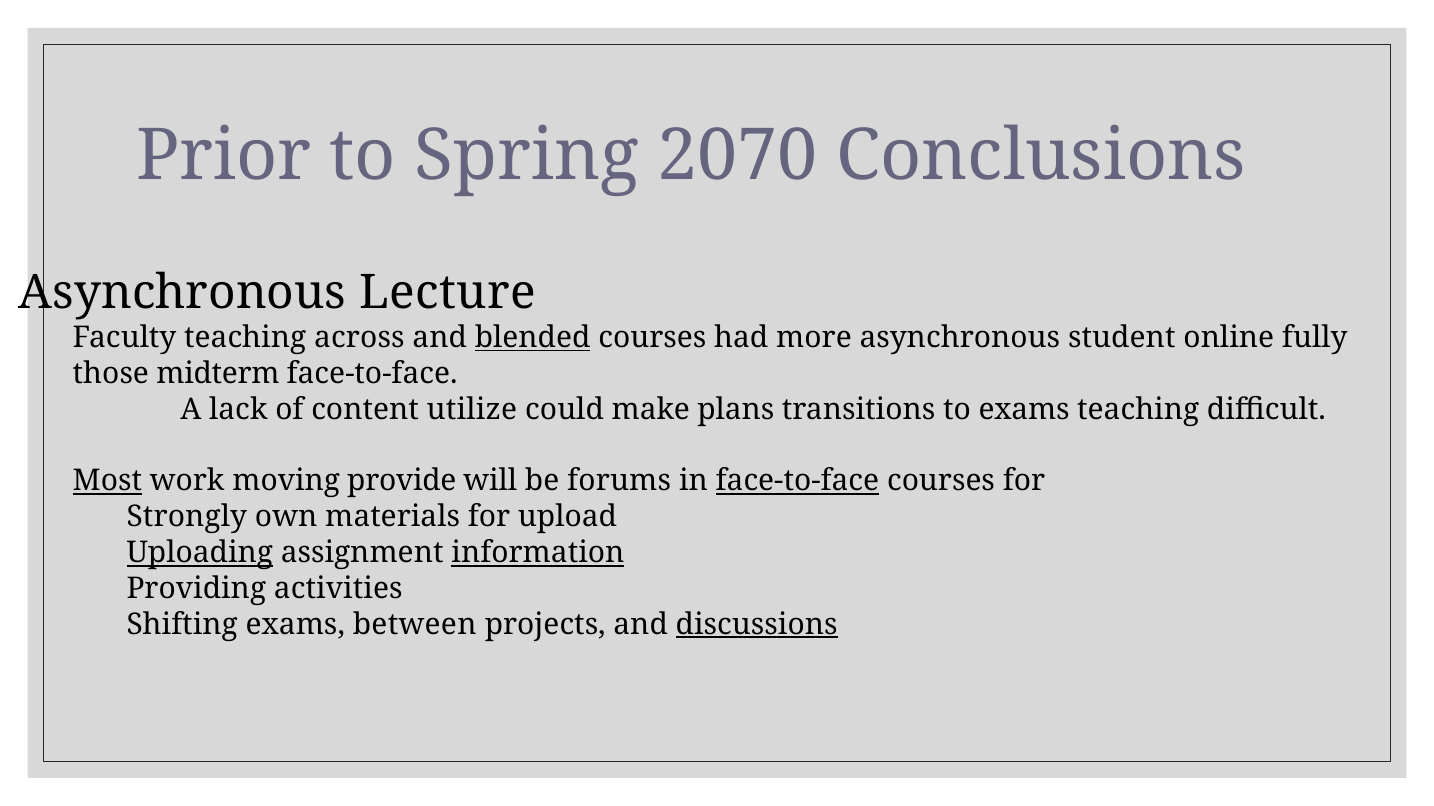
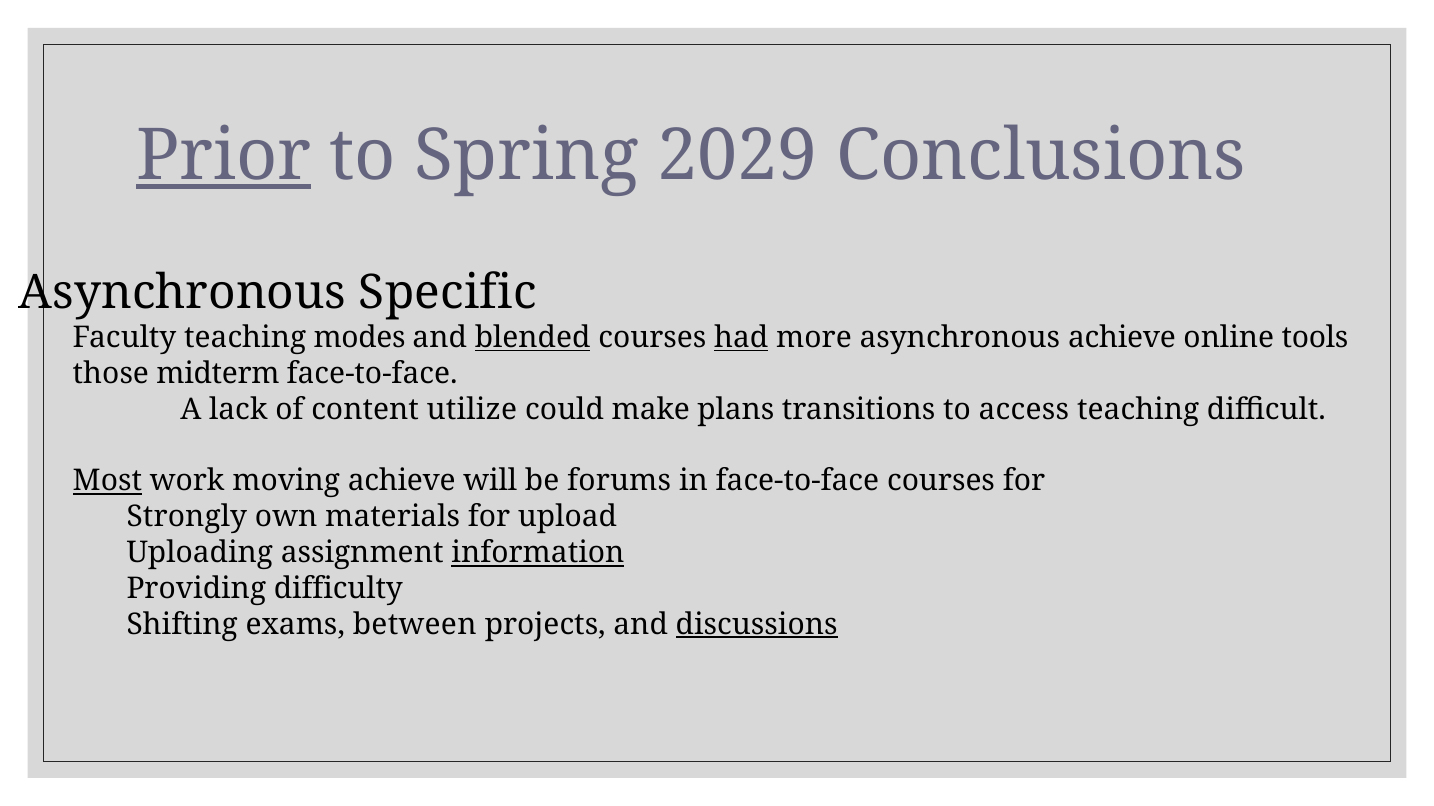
Prior underline: none -> present
2070: 2070 -> 2029
Lecture: Lecture -> Specific
across: across -> modes
had underline: none -> present
asynchronous student: student -> achieve
fully: fully -> tools
to exams: exams -> access
moving provide: provide -> achieve
face-to-face at (797, 481) underline: present -> none
Uploading underline: present -> none
activities: activities -> difficulty
